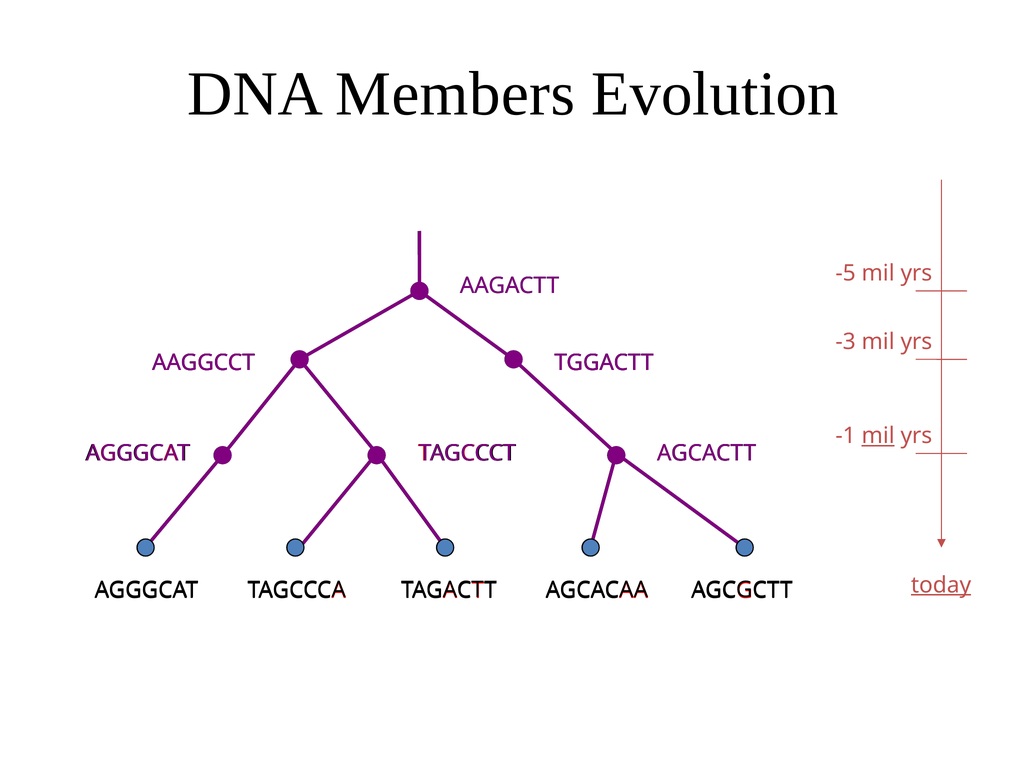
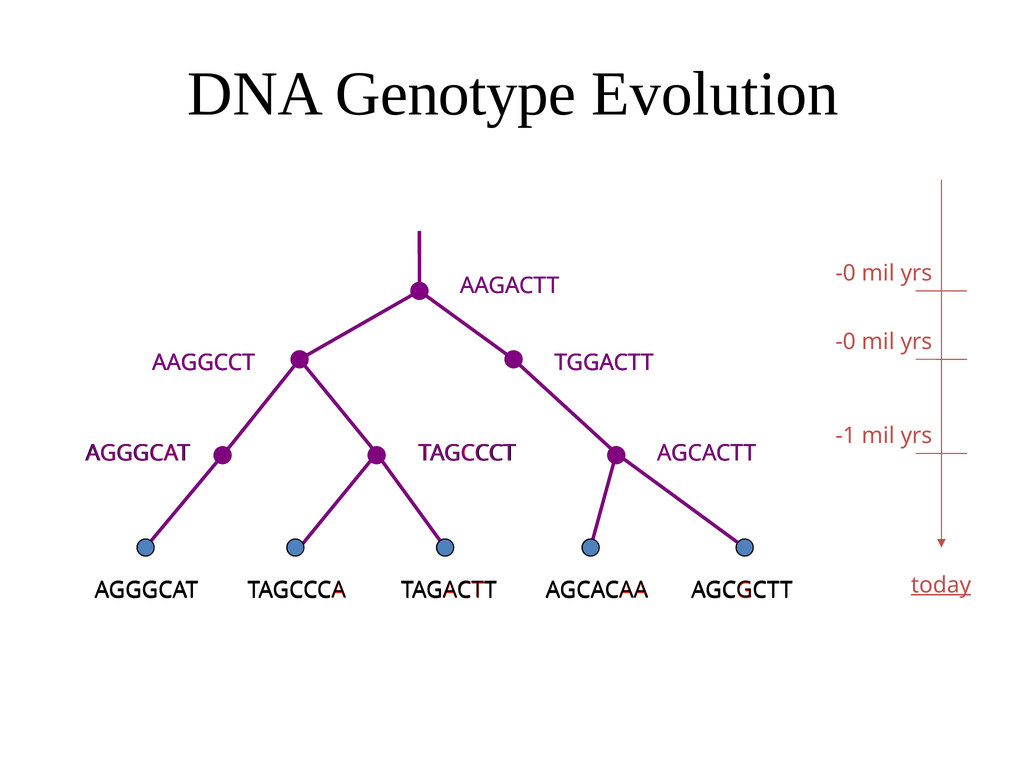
Members: Members -> Genotype
-5 at (846, 274): -5 -> -0
-3 at (846, 342): -3 -> -0
mil at (878, 436) underline: present -> none
